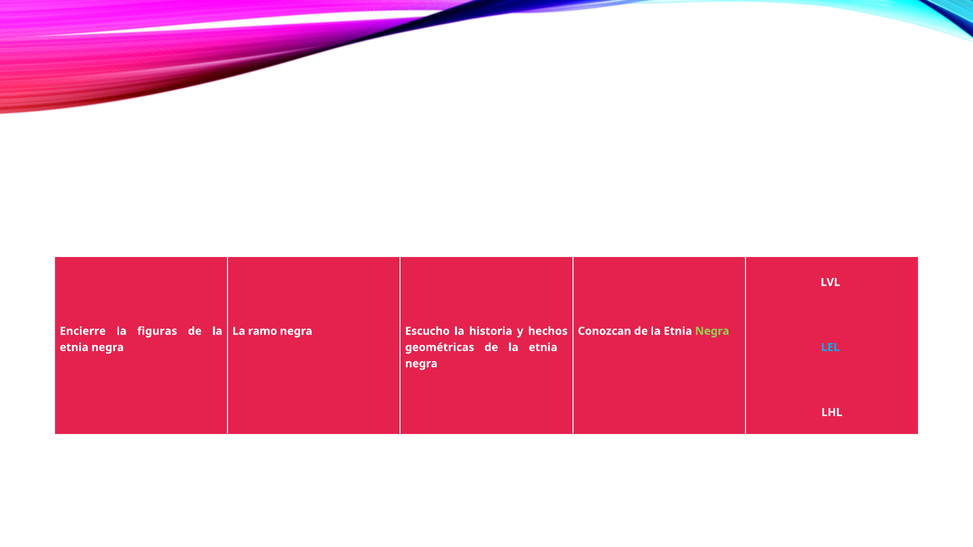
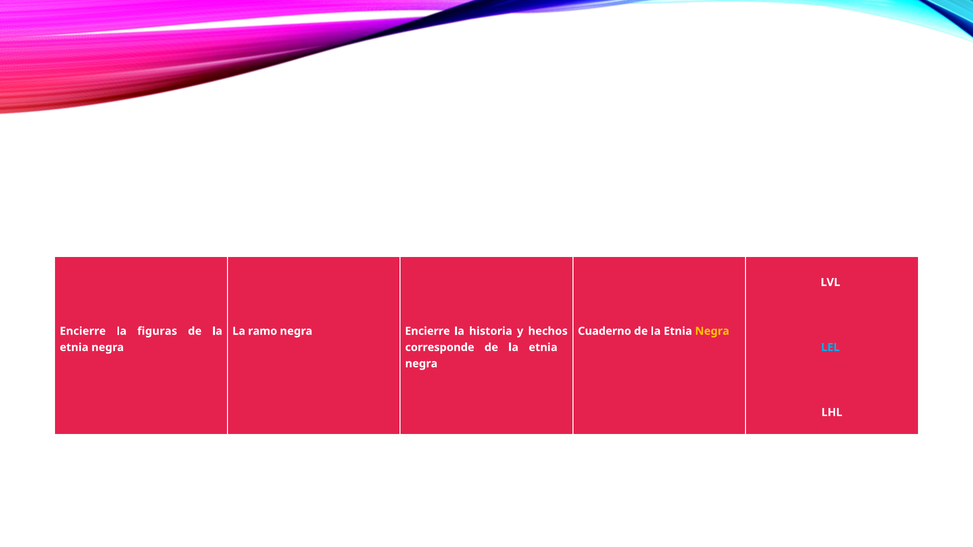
negra Escucho: Escucho -> Encierre
Conozcan: Conozcan -> Cuaderno
Negra at (712, 331) colour: light green -> yellow
geométricas: geométricas -> corresponde
